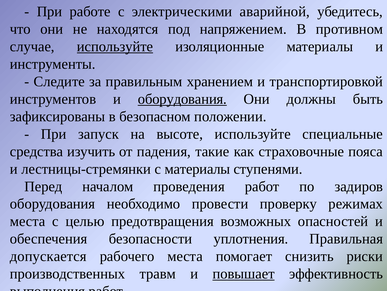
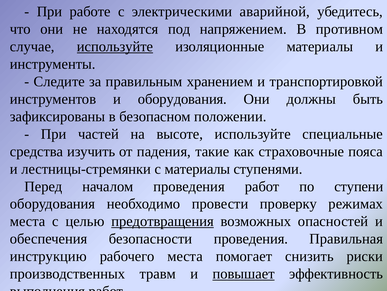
оборудования at (182, 99) underline: present -> none
запуск: запуск -> частей
задиров: задиров -> ступени
предотвращения underline: none -> present
безопасности уплотнения: уплотнения -> проведения
допускается: допускается -> инструкцию
